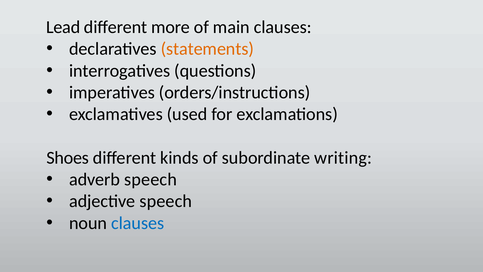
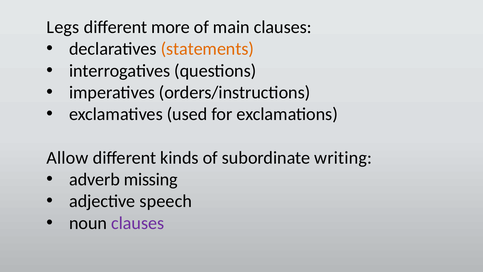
Lead: Lead -> Legs
Shoes: Shoes -> Allow
adverb speech: speech -> missing
clauses at (138, 223) colour: blue -> purple
